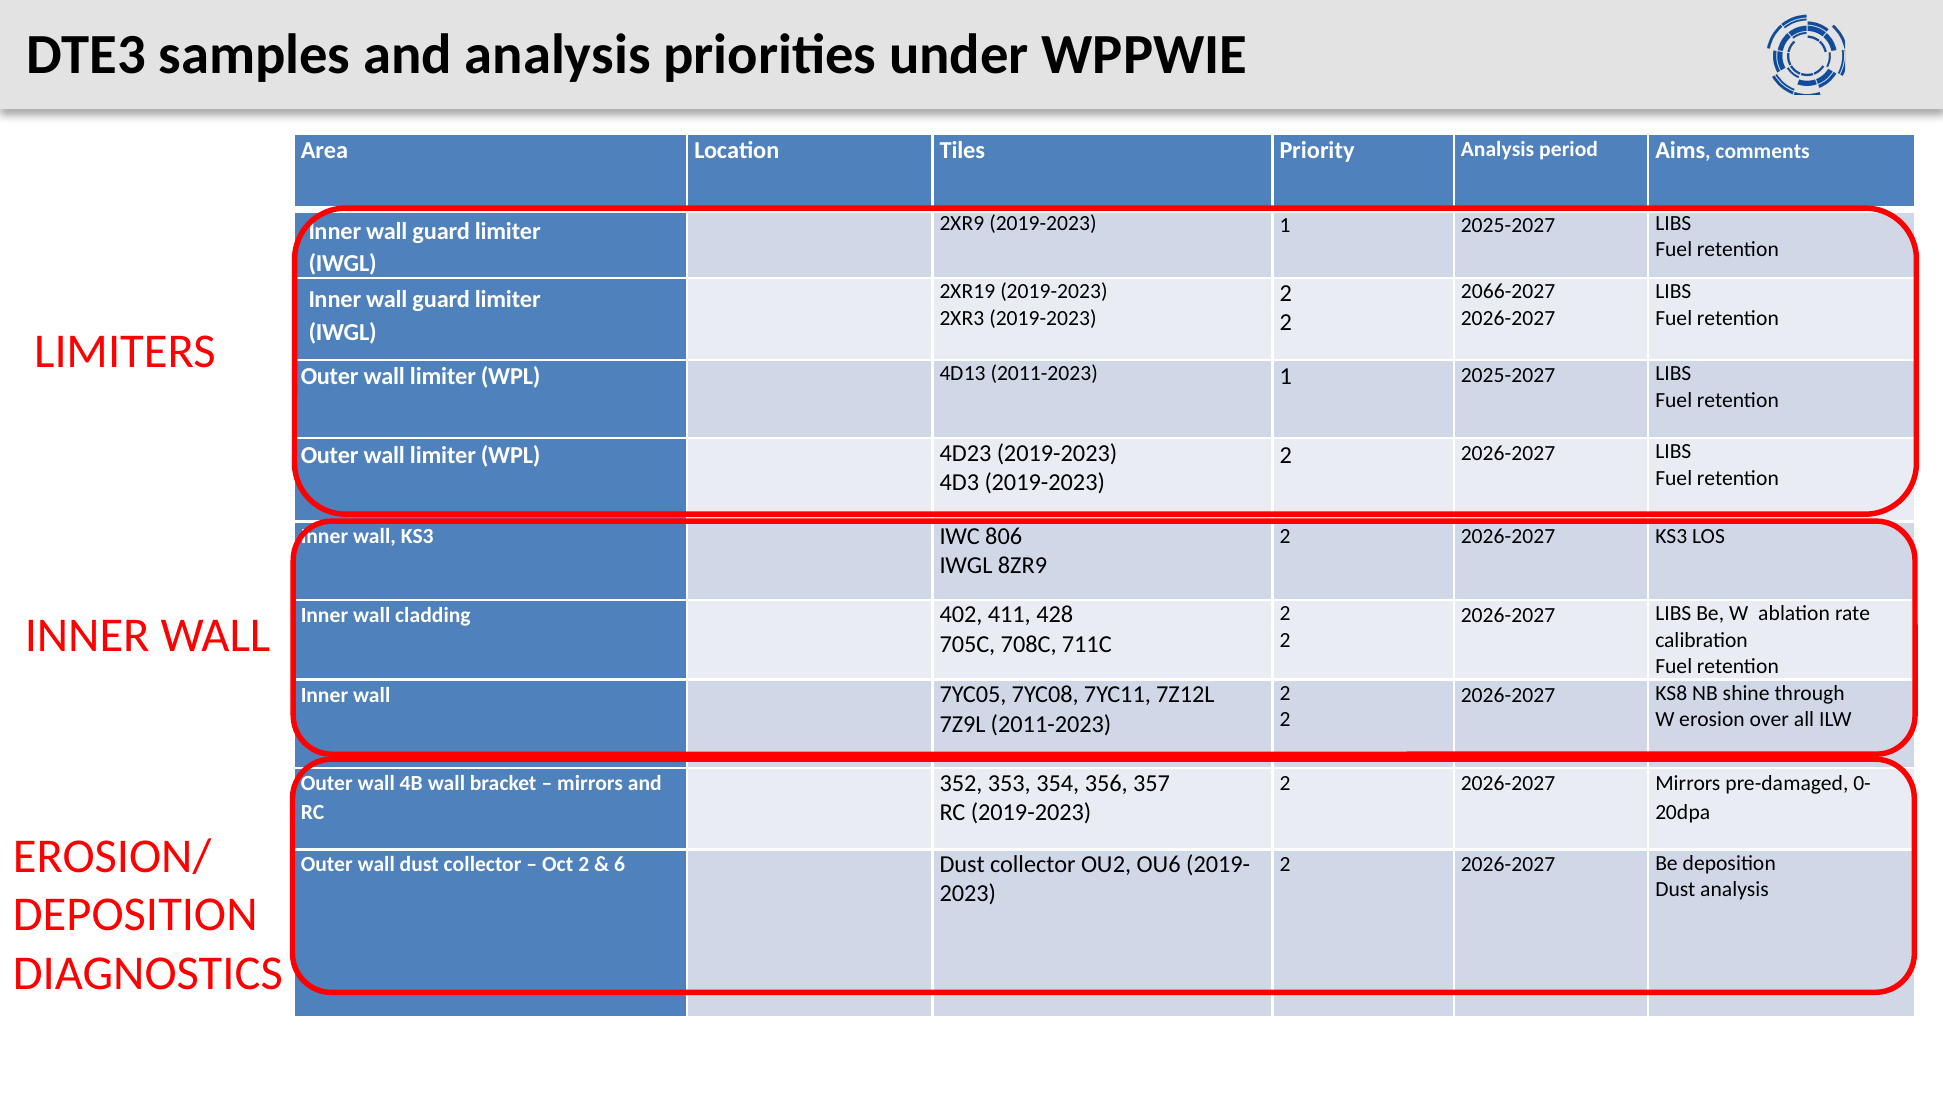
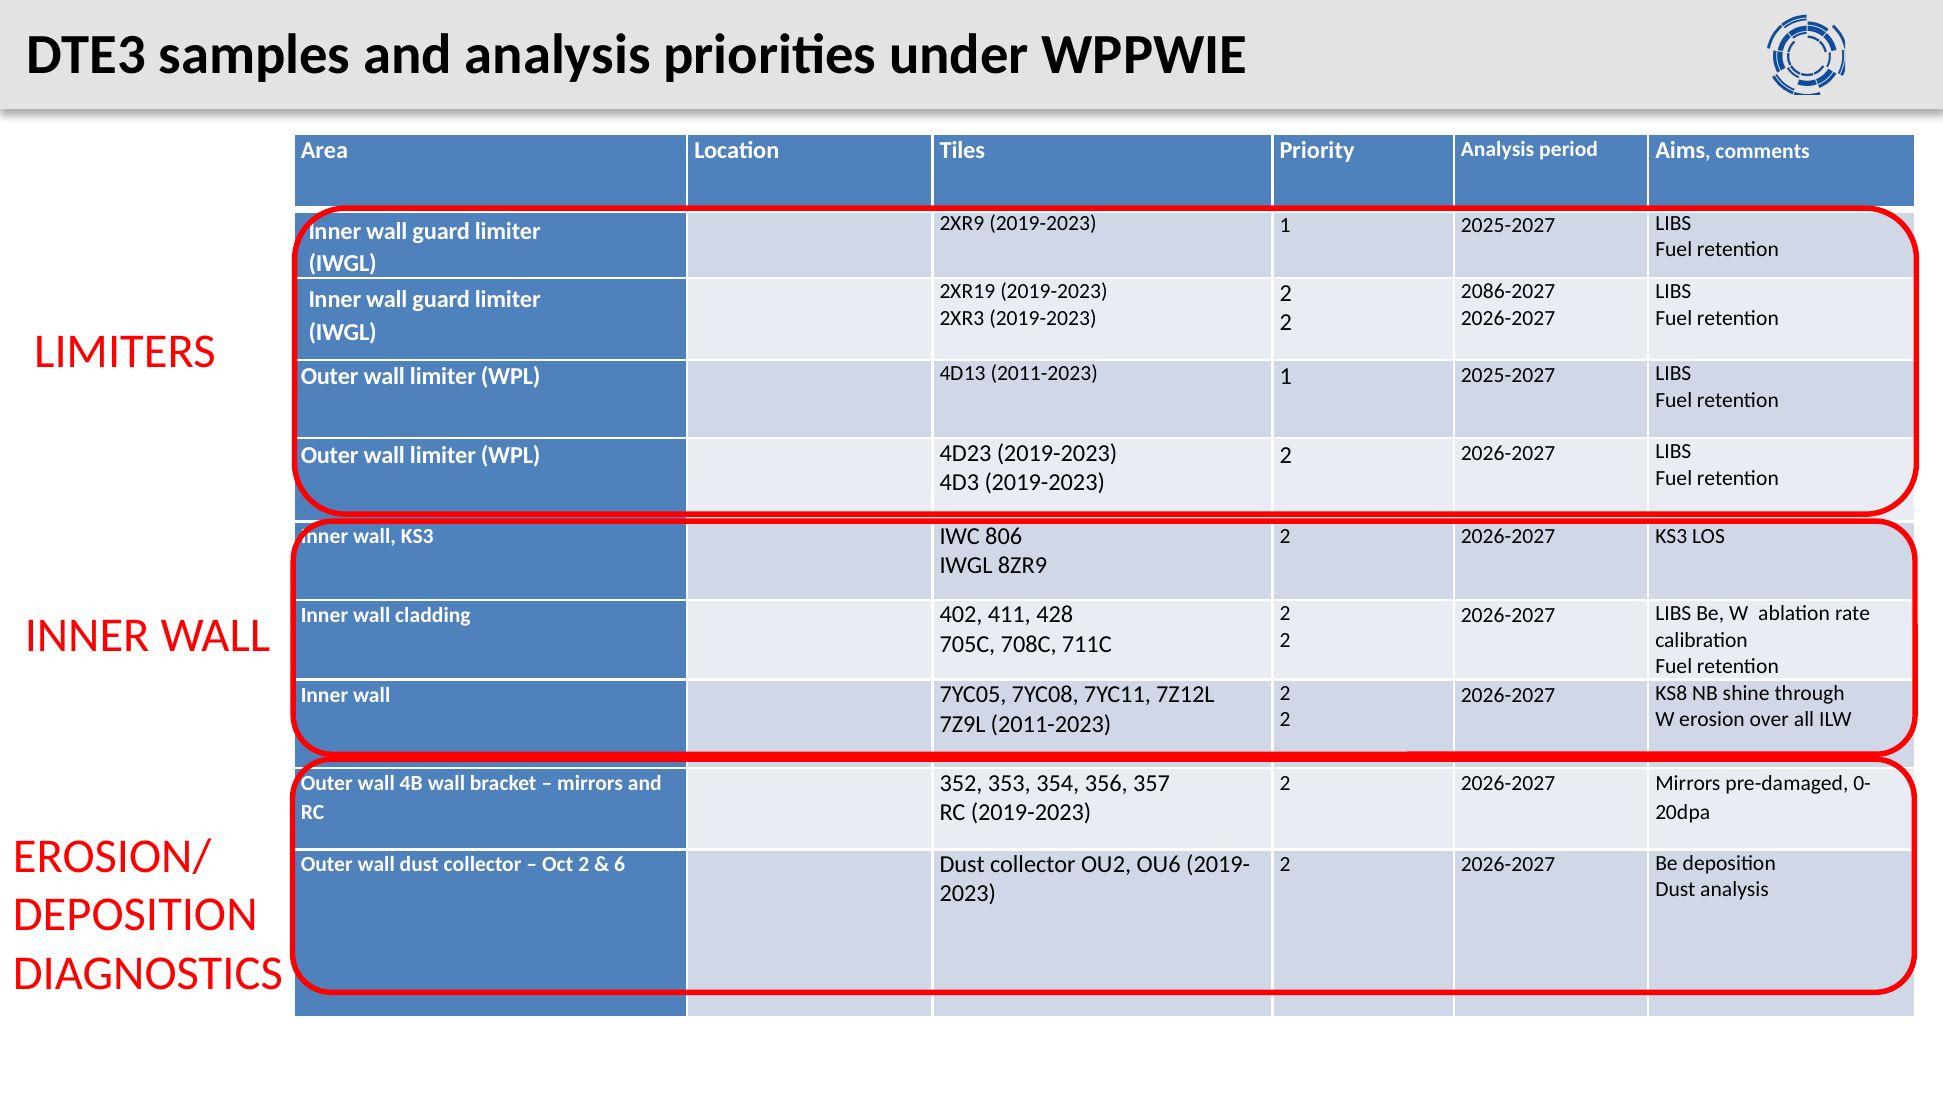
2066-2027: 2066-2027 -> 2086-2027
